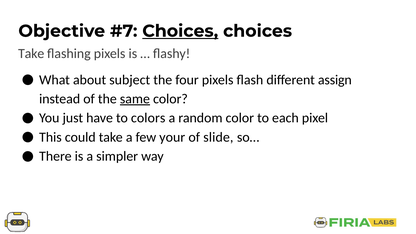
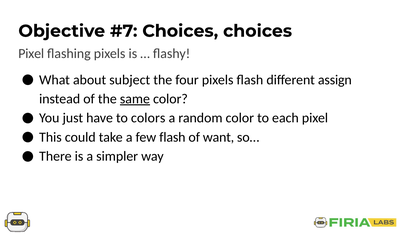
Choices at (180, 31) underline: present -> none
Take at (31, 54): Take -> Pixel
few your: your -> flash
slide: slide -> want
